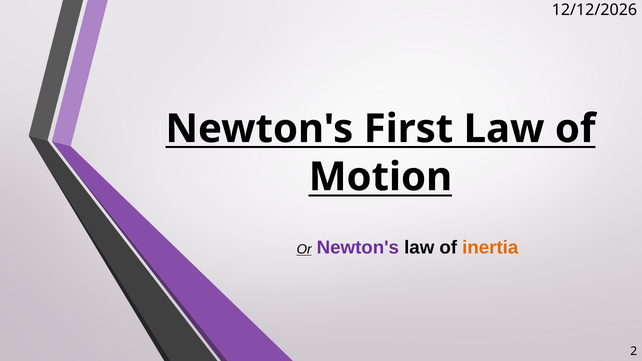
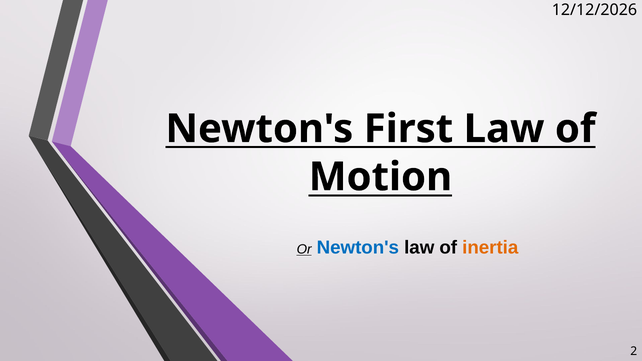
Newton's at (358, 248) colour: purple -> blue
